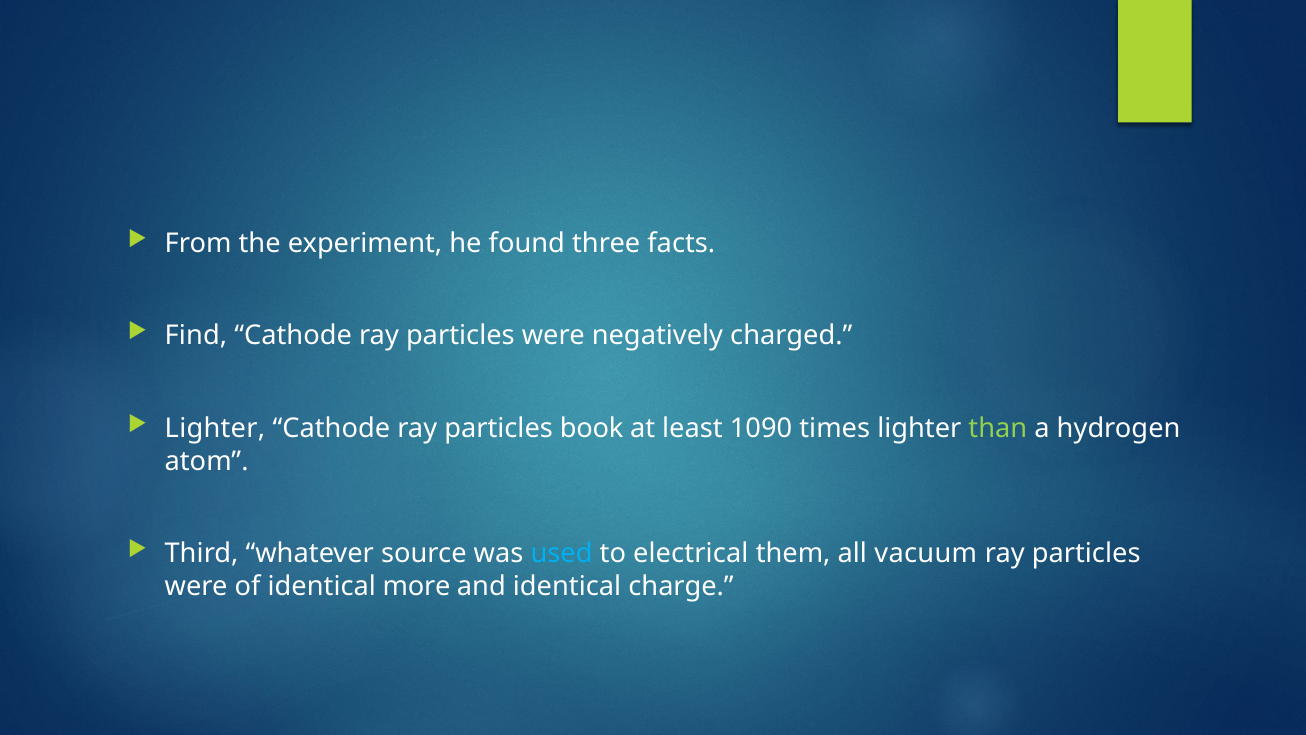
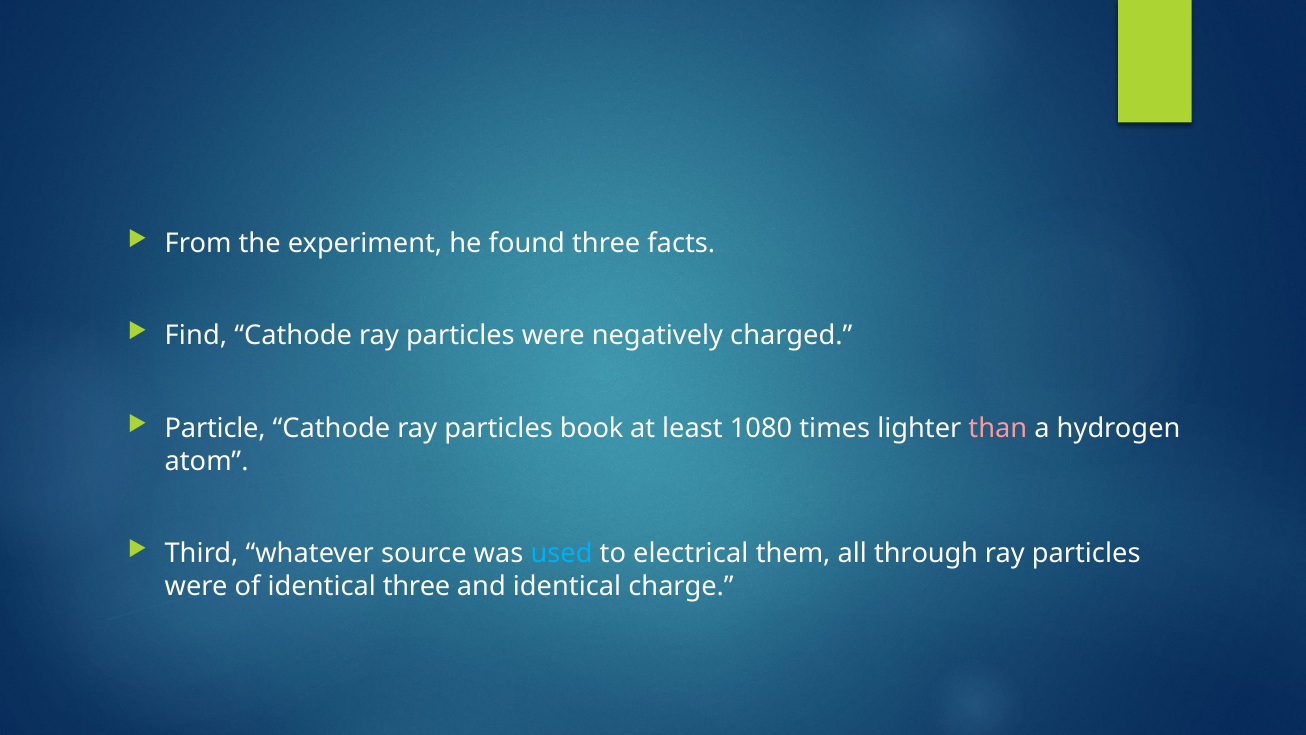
Lighter at (215, 428): Lighter -> Particle
1090: 1090 -> 1080
than colour: light green -> pink
vacuum: vacuum -> through
identical more: more -> three
